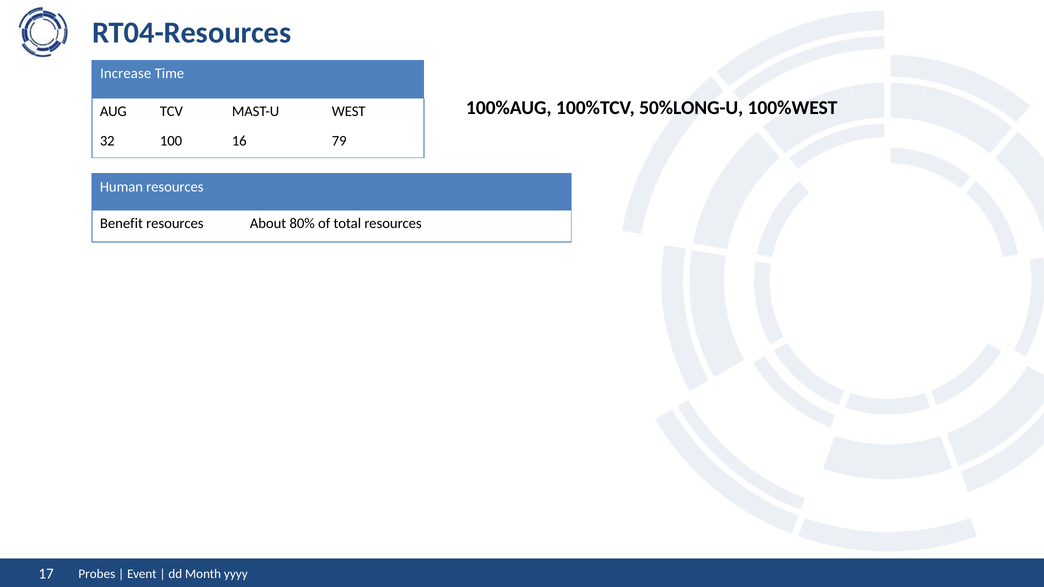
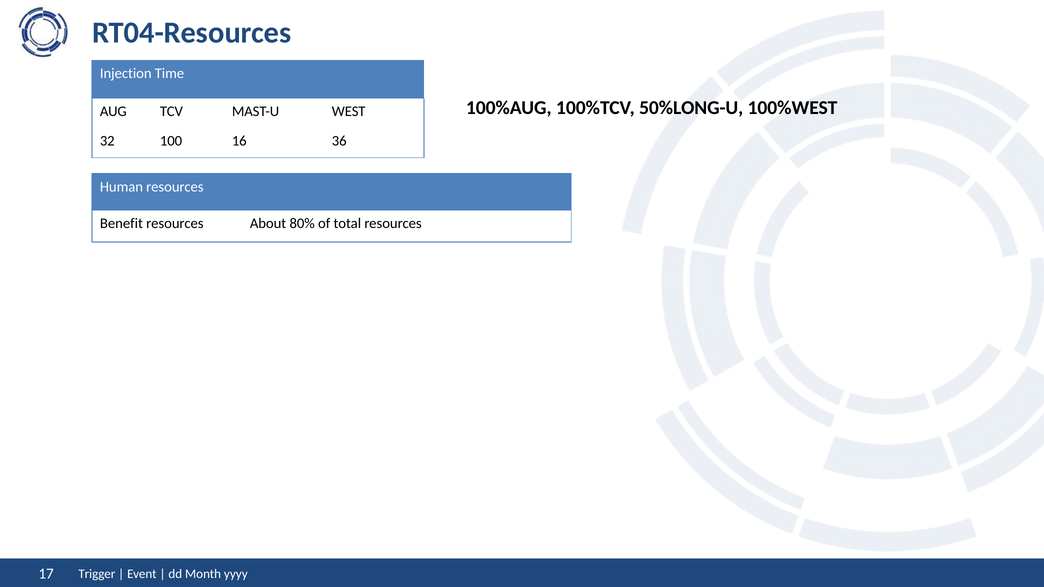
Increase: Increase -> Injection
79: 79 -> 36
Probes: Probes -> Trigger
